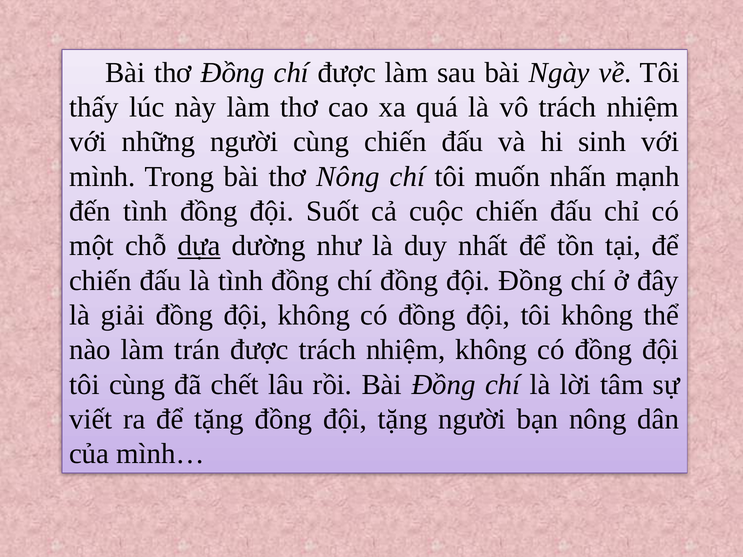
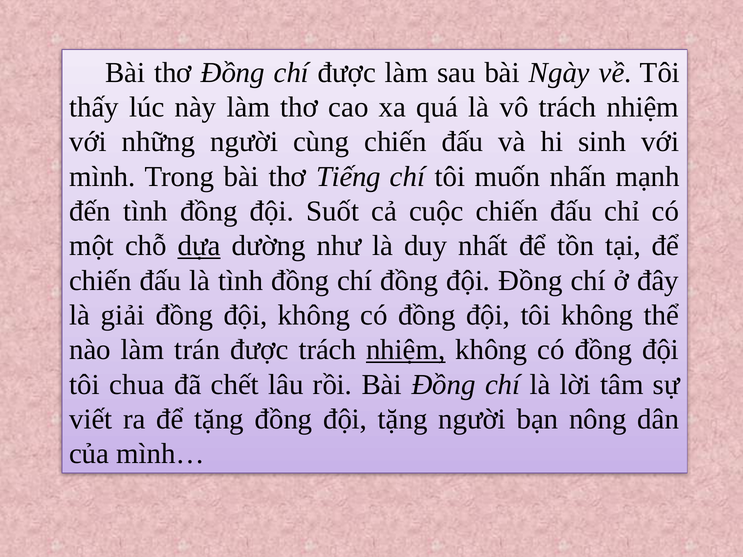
thơ Nông: Nông -> Tiếng
nhiệm at (406, 350) underline: none -> present
tôi cùng: cùng -> chua
